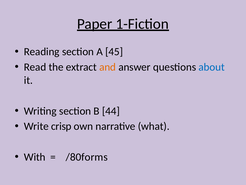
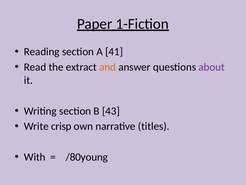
45: 45 -> 41
about colour: blue -> purple
44: 44 -> 43
what: what -> titles
/80forms: /80forms -> /80young
